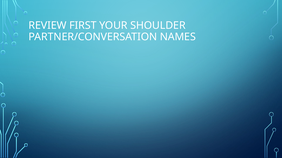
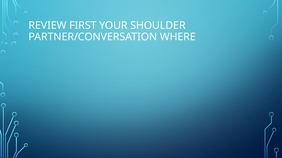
NAMES: NAMES -> WHERE
